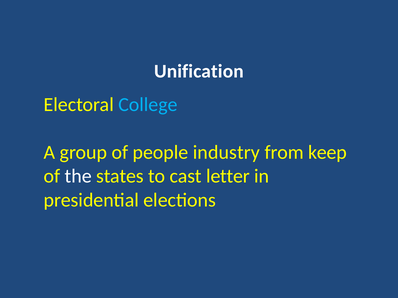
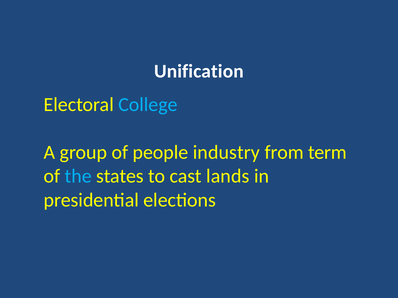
keep: keep -> term
the colour: white -> light blue
letter: letter -> lands
